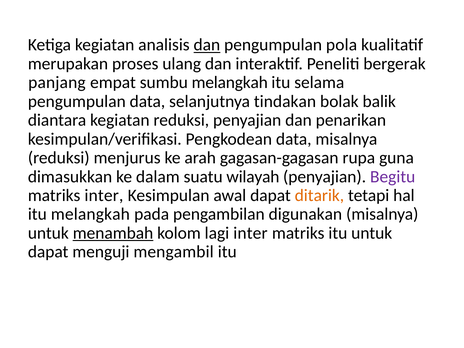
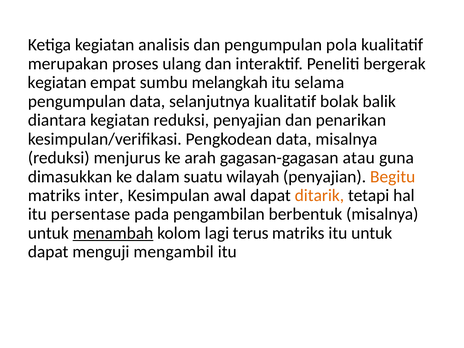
dan at (207, 45) underline: present -> none
panjang at (57, 83): panjang -> kegiatan
selanjutnya tindakan: tindakan -> kualitatif
rupa: rupa -> atau
Begitu colour: purple -> orange
itu melangkah: melangkah -> persentase
digunakan: digunakan -> berbentuk
lagi inter: inter -> terus
